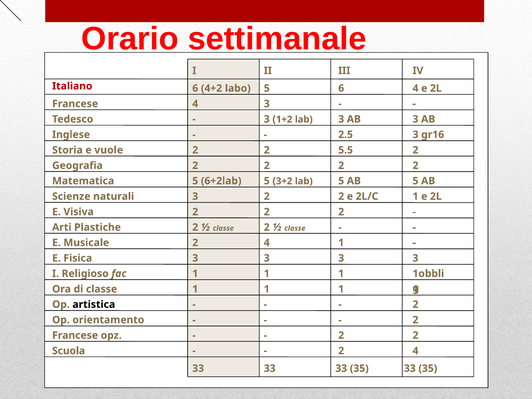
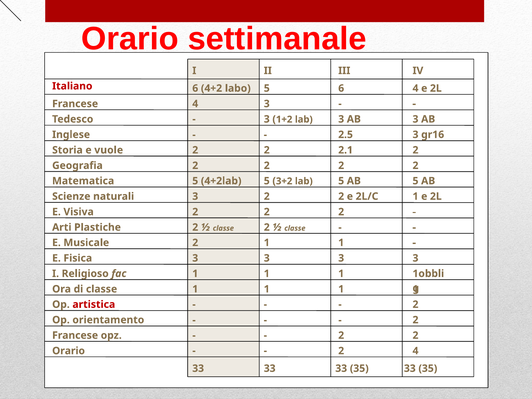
5.5: 5.5 -> 2.1
6+2lab: 6+2lab -> 4+2lab
4 at (267, 243): 4 -> 1
artistica colour: black -> red
Scuola at (69, 351): Scuola -> Orario
